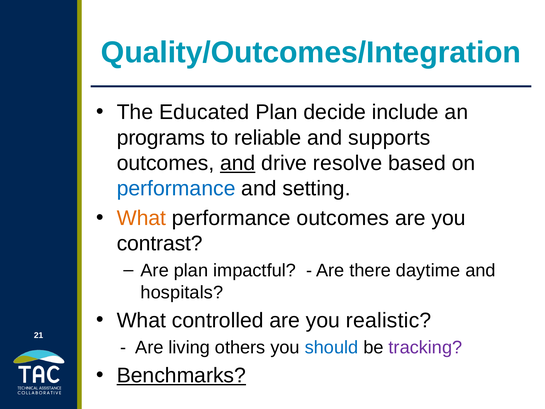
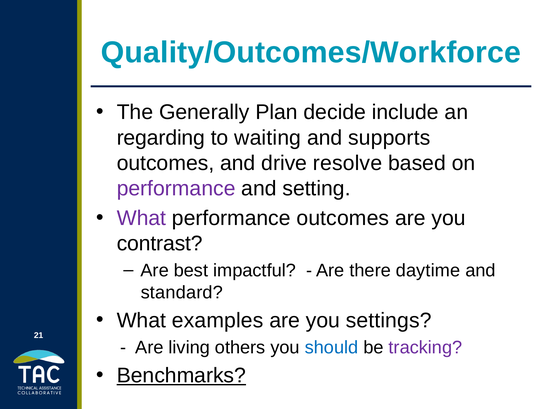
Quality/Outcomes/Integration: Quality/Outcomes/Integration -> Quality/Outcomes/Workforce
Educated: Educated -> Generally
programs: programs -> regarding
reliable: reliable -> waiting
and at (238, 163) underline: present -> none
performance at (176, 188) colour: blue -> purple
What at (141, 218) colour: orange -> purple
Are plan: plan -> best
hospitals: hospitals -> standard
controlled: controlled -> examples
realistic: realistic -> settings
